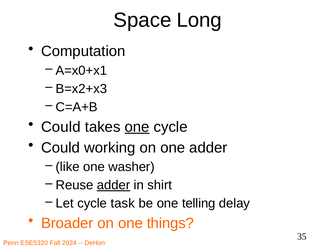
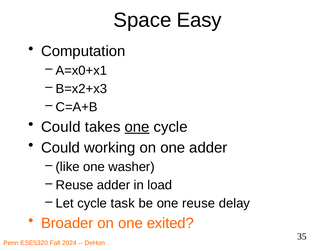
Long: Long -> Easy
adder at (114, 185) underline: present -> none
shirt: shirt -> load
one telling: telling -> reuse
things: things -> exited
